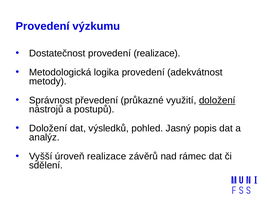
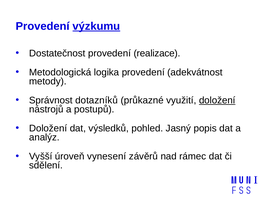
výzkumu underline: none -> present
převedení: převedení -> dotazníků
úroveň realizace: realizace -> vynesení
